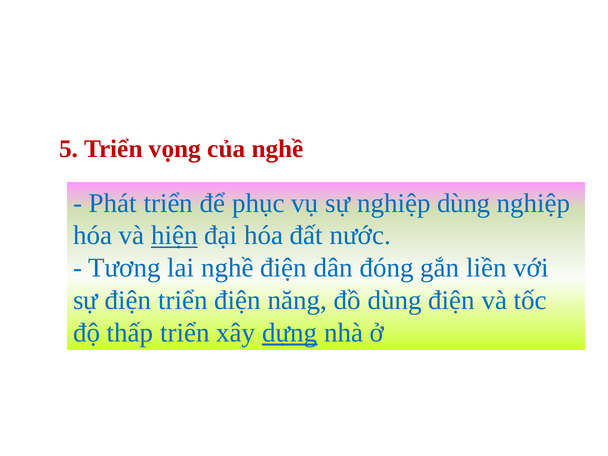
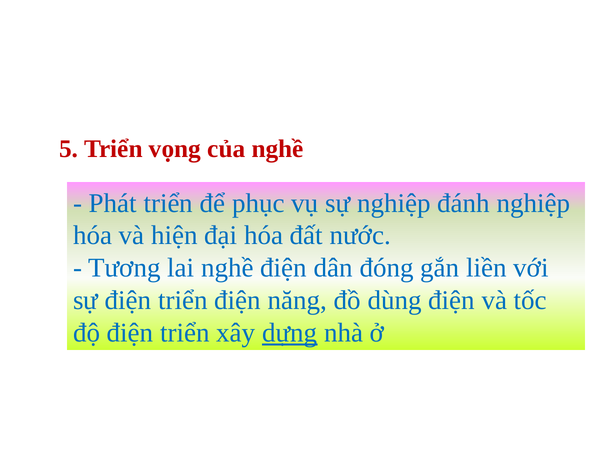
nghiệp dùng: dùng -> đánh
hiện underline: present -> none
độ thấp: thấp -> điện
